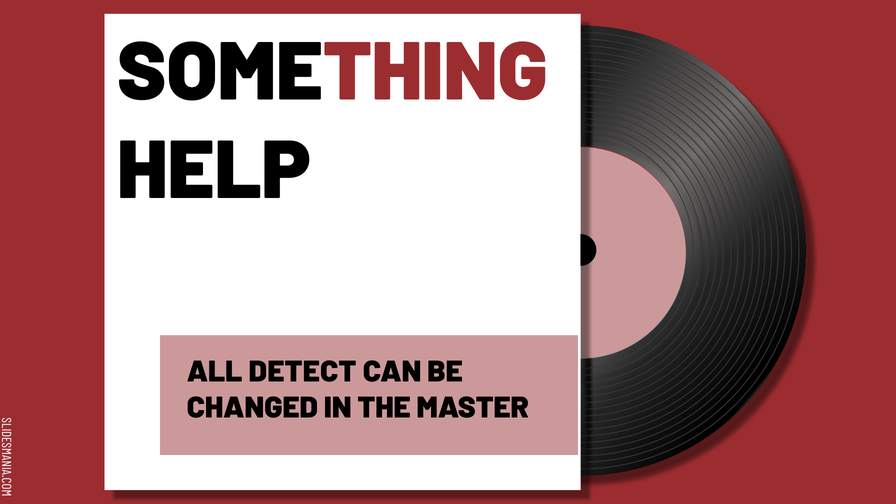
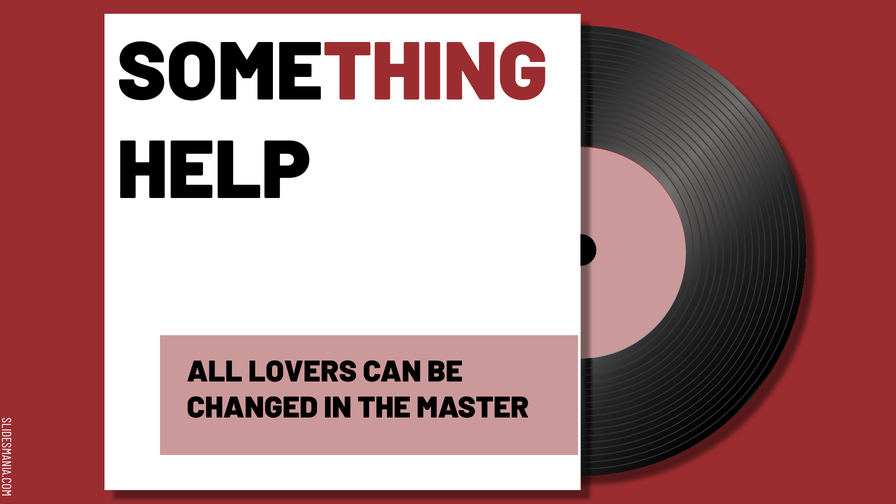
DETECT: DETECT -> LOVERS
